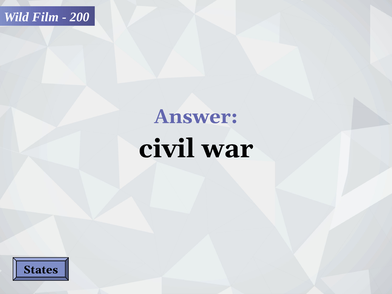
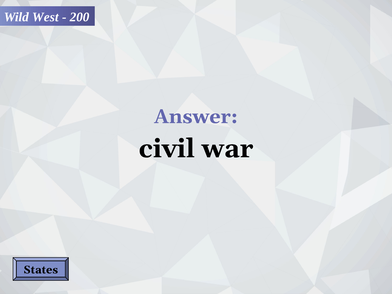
Film: Film -> West
